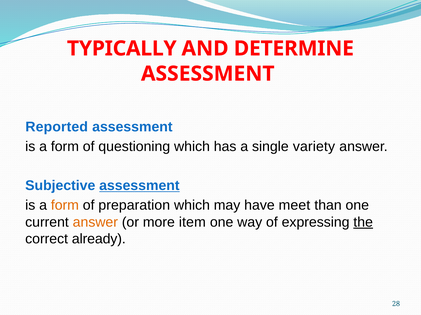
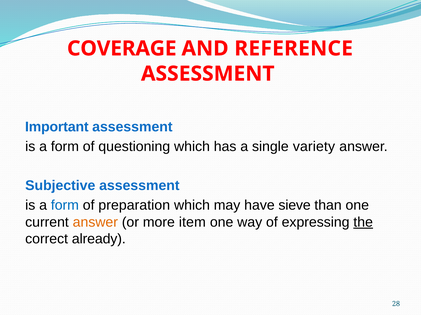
TYPICALLY: TYPICALLY -> COVERAGE
DETERMINE: DETERMINE -> REFERENCE
Reported: Reported -> Important
assessment at (139, 186) underline: present -> none
form at (65, 206) colour: orange -> blue
meet: meet -> sieve
